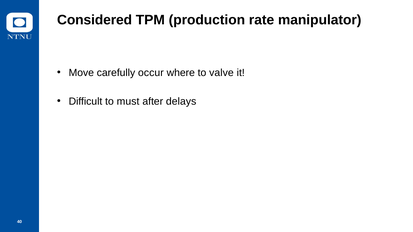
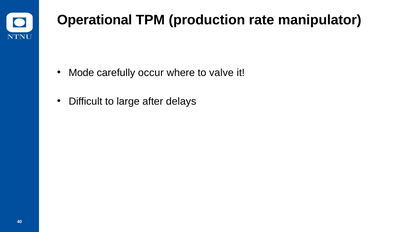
Considered: Considered -> Operational
Move: Move -> Mode
must: must -> large
